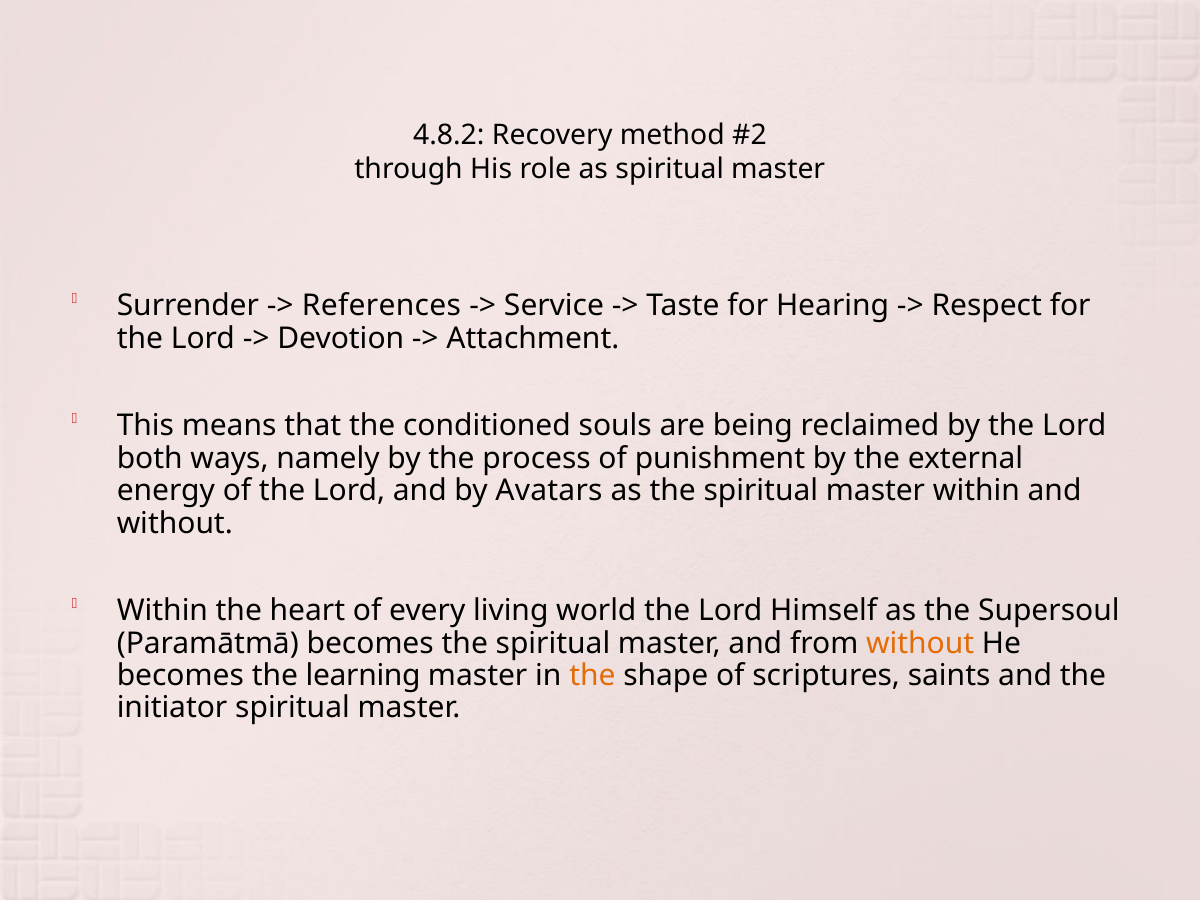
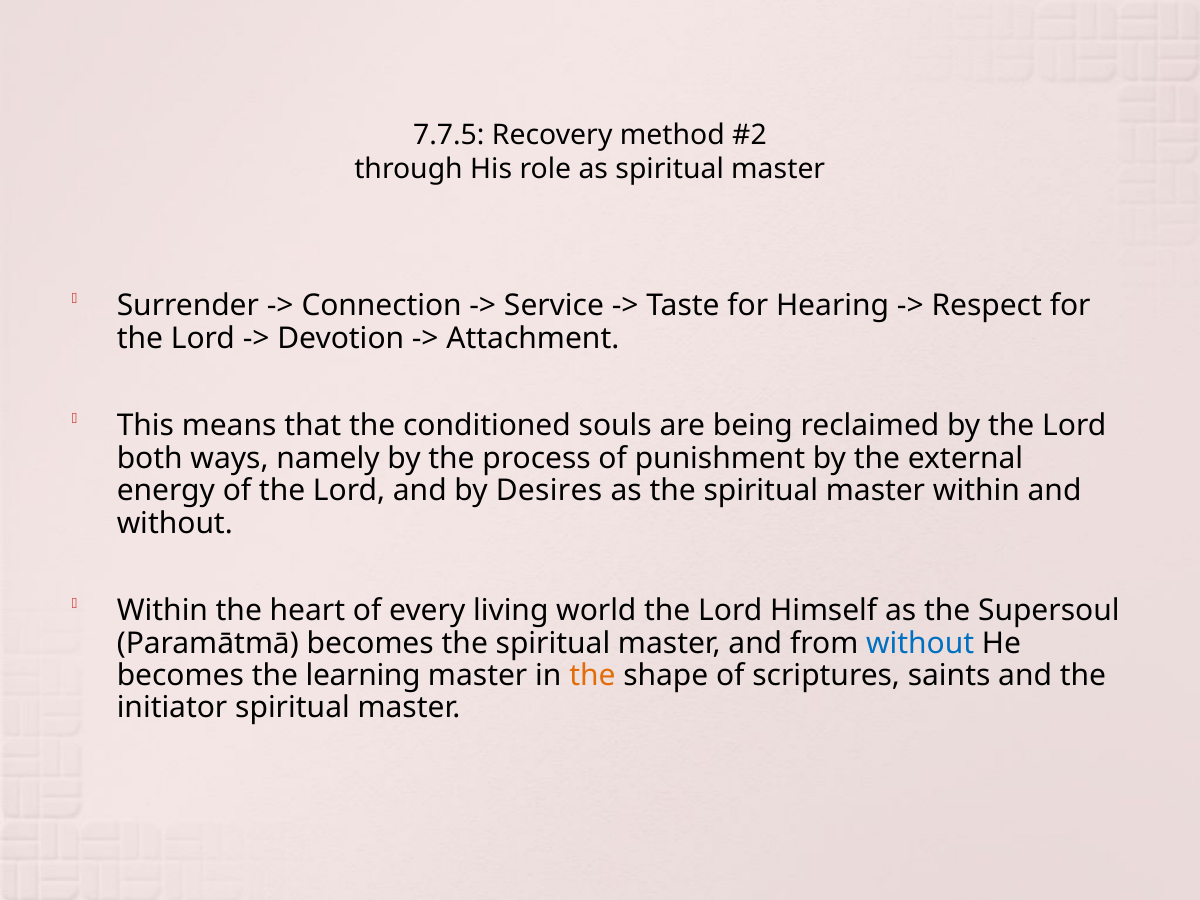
4.8.2: 4.8.2 -> 7.7.5
References: References -> Connection
Avatars: Avatars -> Desires
without at (920, 643) colour: orange -> blue
